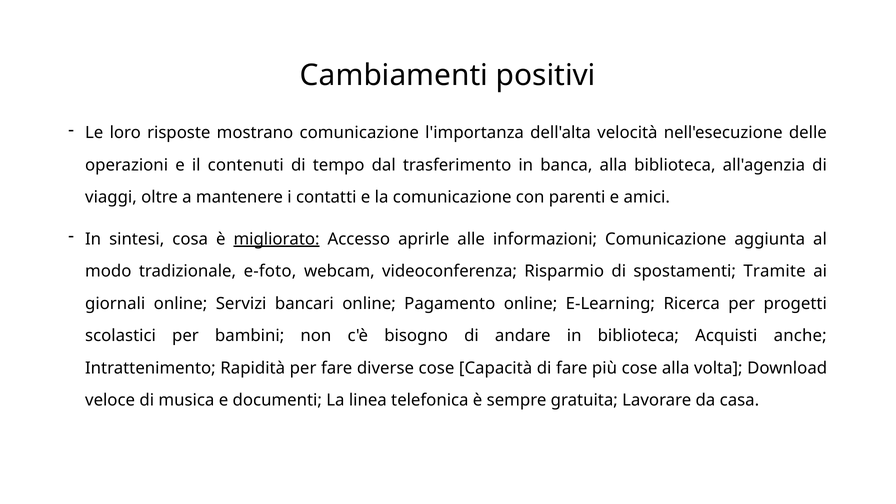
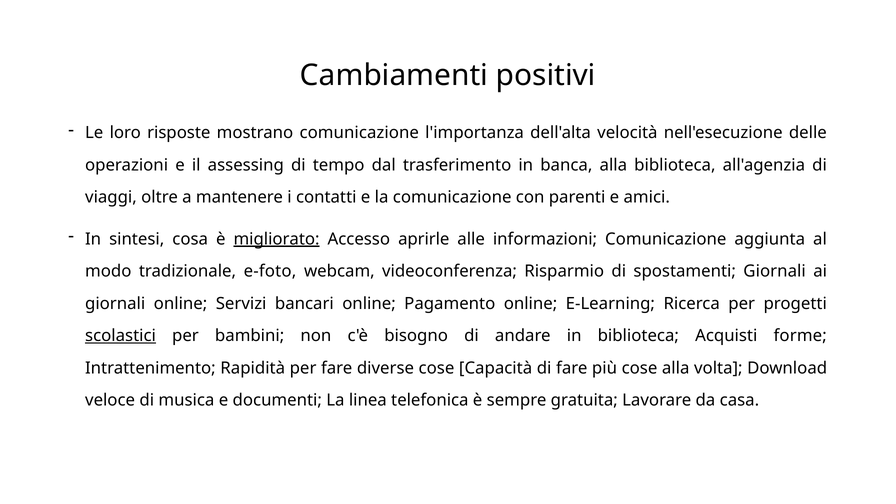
contenuti: contenuti -> assessing
spostamenti Tramite: Tramite -> Giornali
scolastici underline: none -> present
anche: anche -> forme
